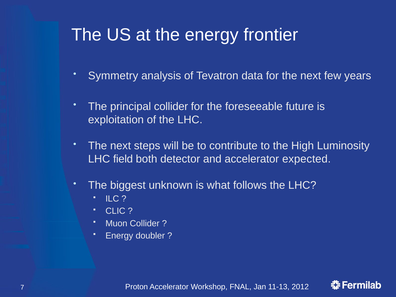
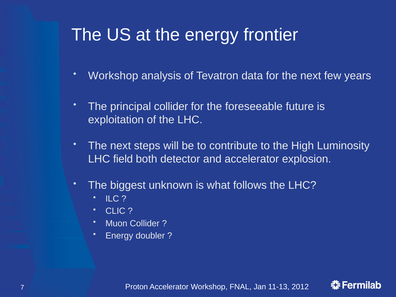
Symmetry at (113, 76): Symmetry -> Workshop
expected: expected -> explosion
